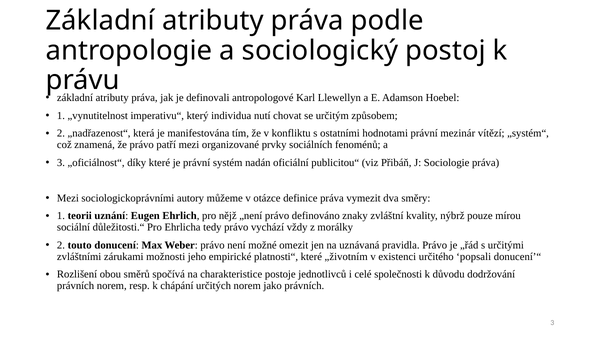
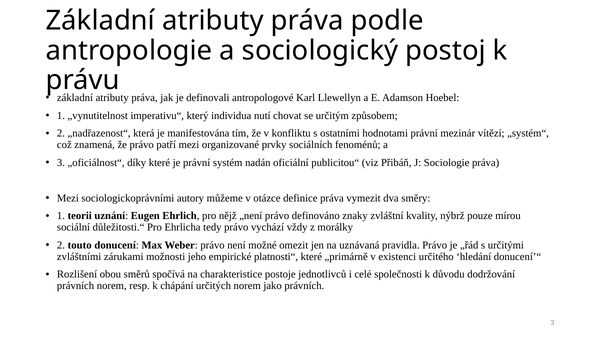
„životním: „životním -> „primárně
popsali: popsali -> hledání
